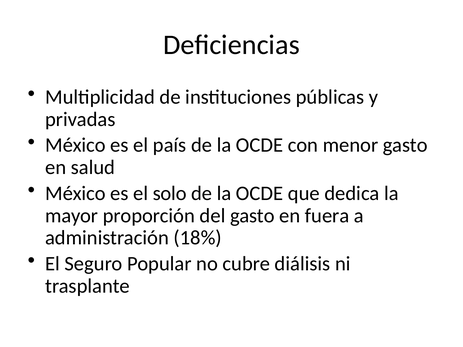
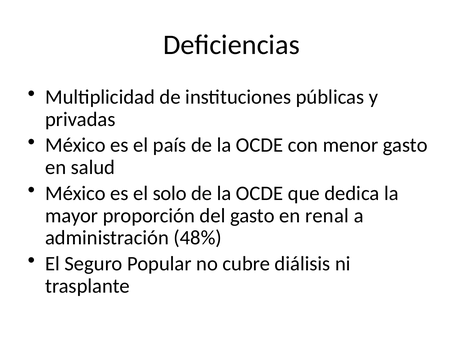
fuera: fuera -> renal
18%: 18% -> 48%
